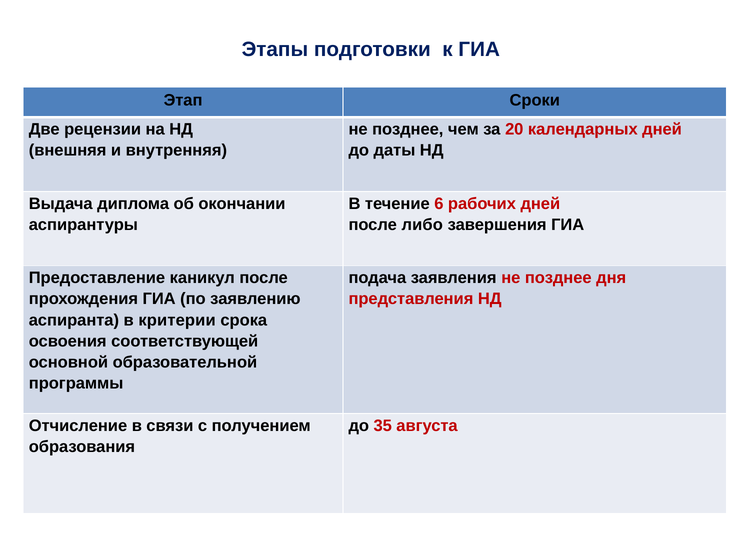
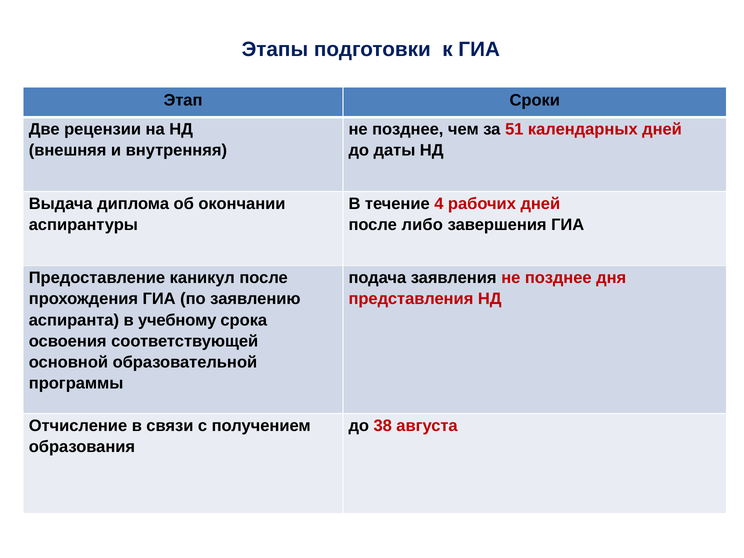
20: 20 -> 51
6: 6 -> 4
критерии: критерии -> учебному
35: 35 -> 38
